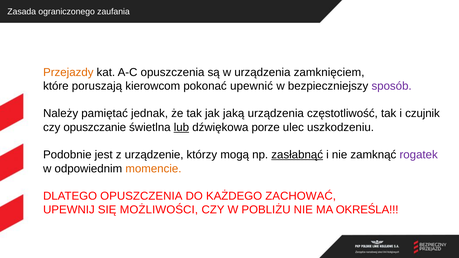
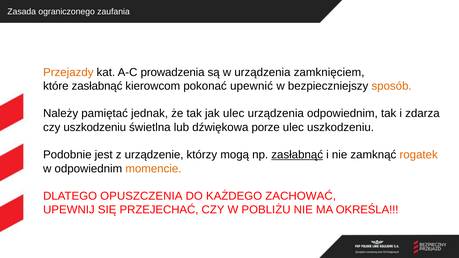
A-C opuszczenia: opuszczenia -> prowadzenia
które poruszają: poruszają -> zasłabnąć
sposób colour: purple -> orange
jak jaką: jaką -> ulec
urządzenia częstotliwość: częstotliwość -> odpowiednim
czujnik: czujnik -> zdarza
czy opuszczanie: opuszczanie -> uszkodzeniu
lub underline: present -> none
rogatek colour: purple -> orange
MOŻLIWOŚCI: MOŻLIWOŚCI -> PRZEJECHAĆ
